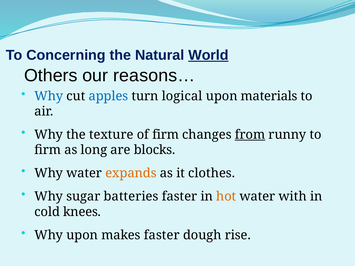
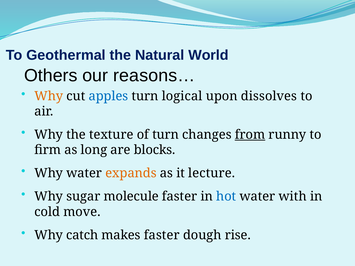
Concerning: Concerning -> Geothermal
World underline: present -> none
Why at (49, 96) colour: blue -> orange
materials: materials -> dissolves
of firm: firm -> turn
clothes: clothes -> lecture
batteries: batteries -> molecule
hot colour: orange -> blue
knees: knees -> move
Why upon: upon -> catch
